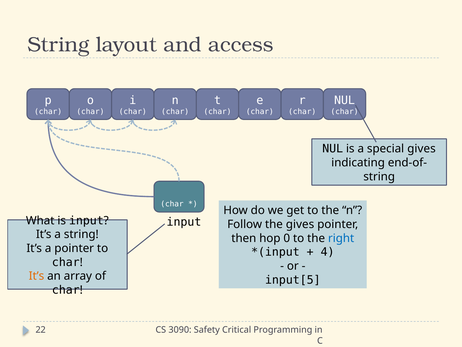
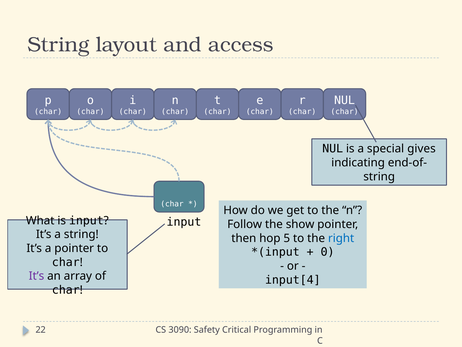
the gives: gives -> show
0: 0 -> 5
4: 4 -> 0
It’s at (36, 276) colour: orange -> purple
input[5: input[5 -> input[4
